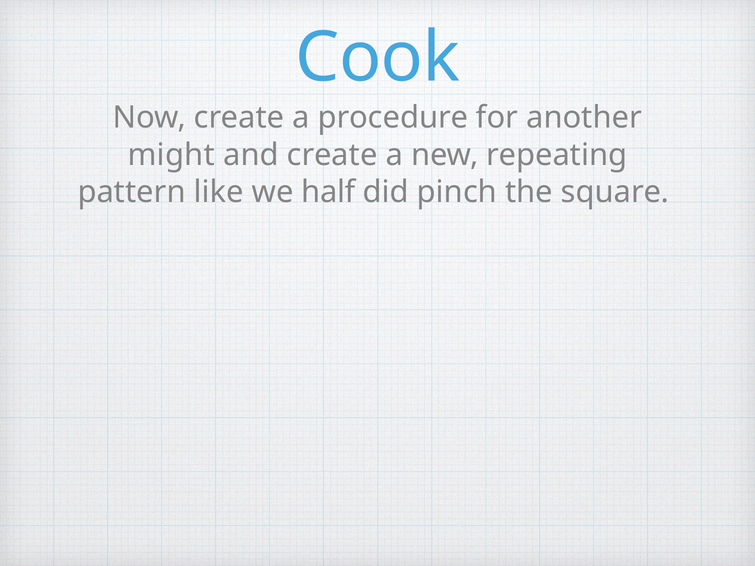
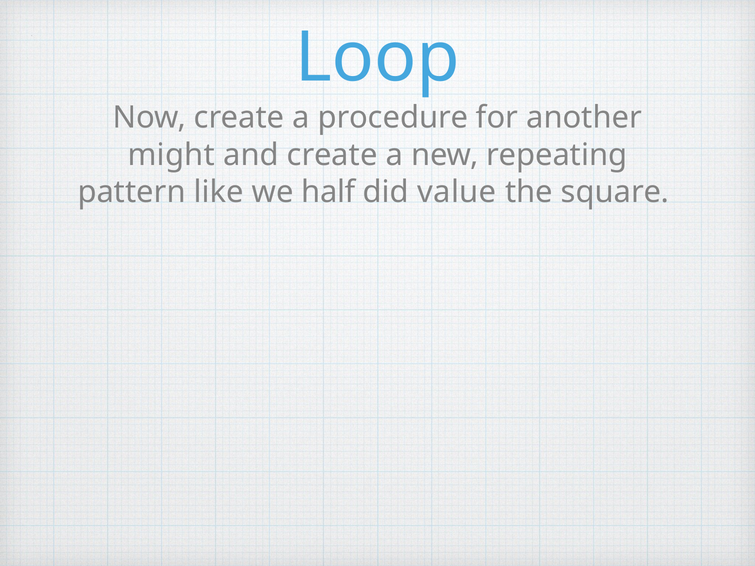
Cook: Cook -> Loop
pinch: pinch -> value
